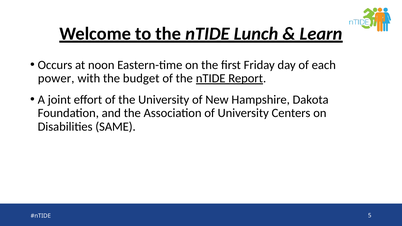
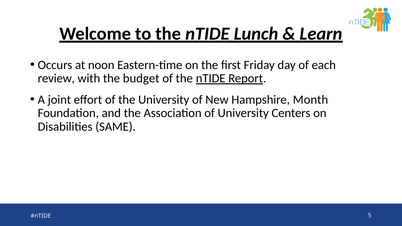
power: power -> review
Dakota: Dakota -> Month
